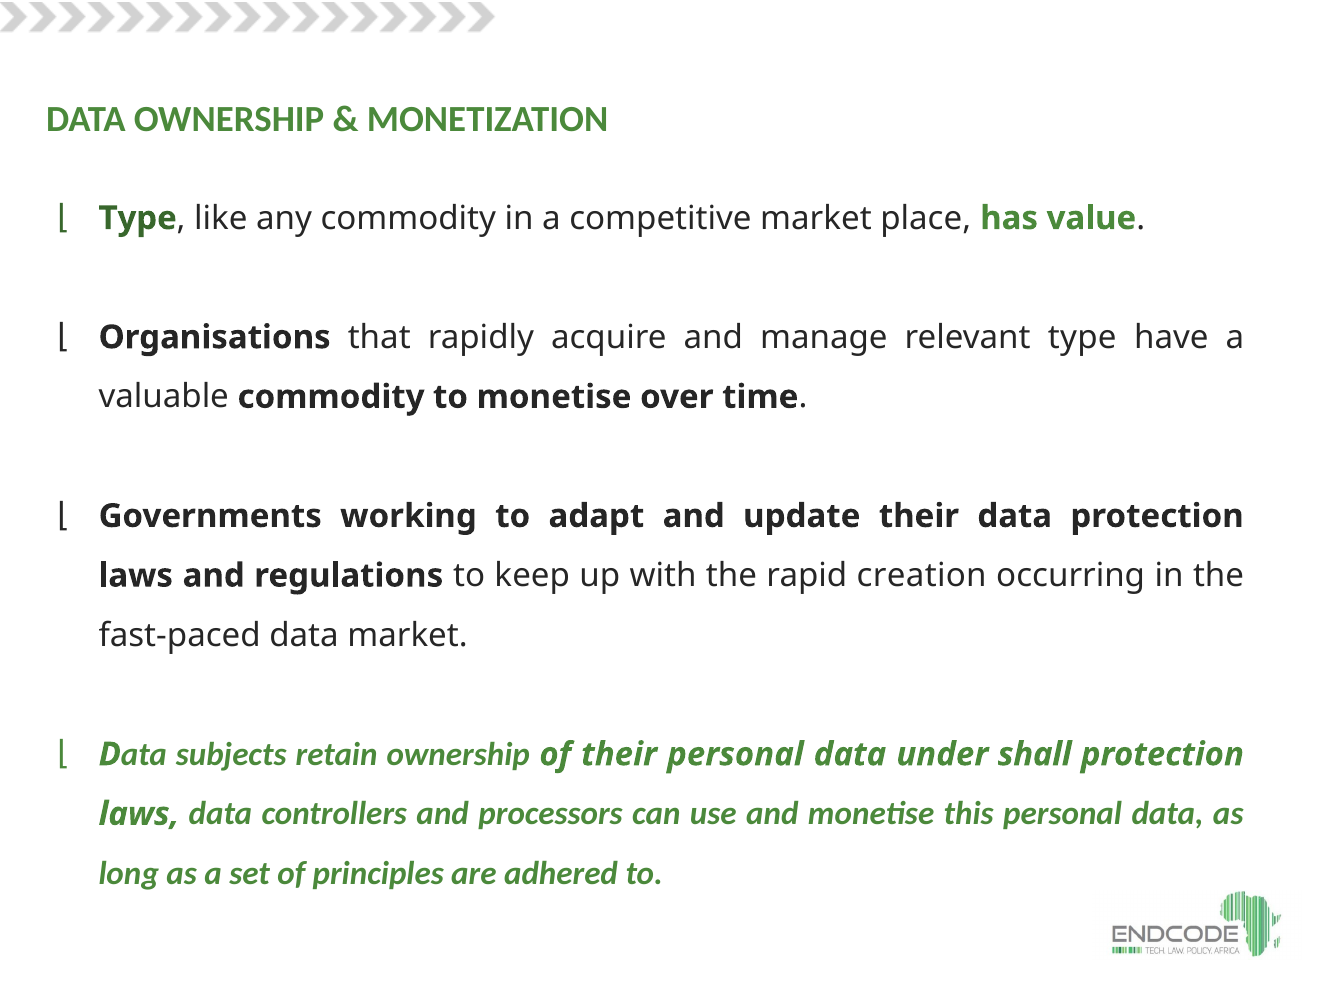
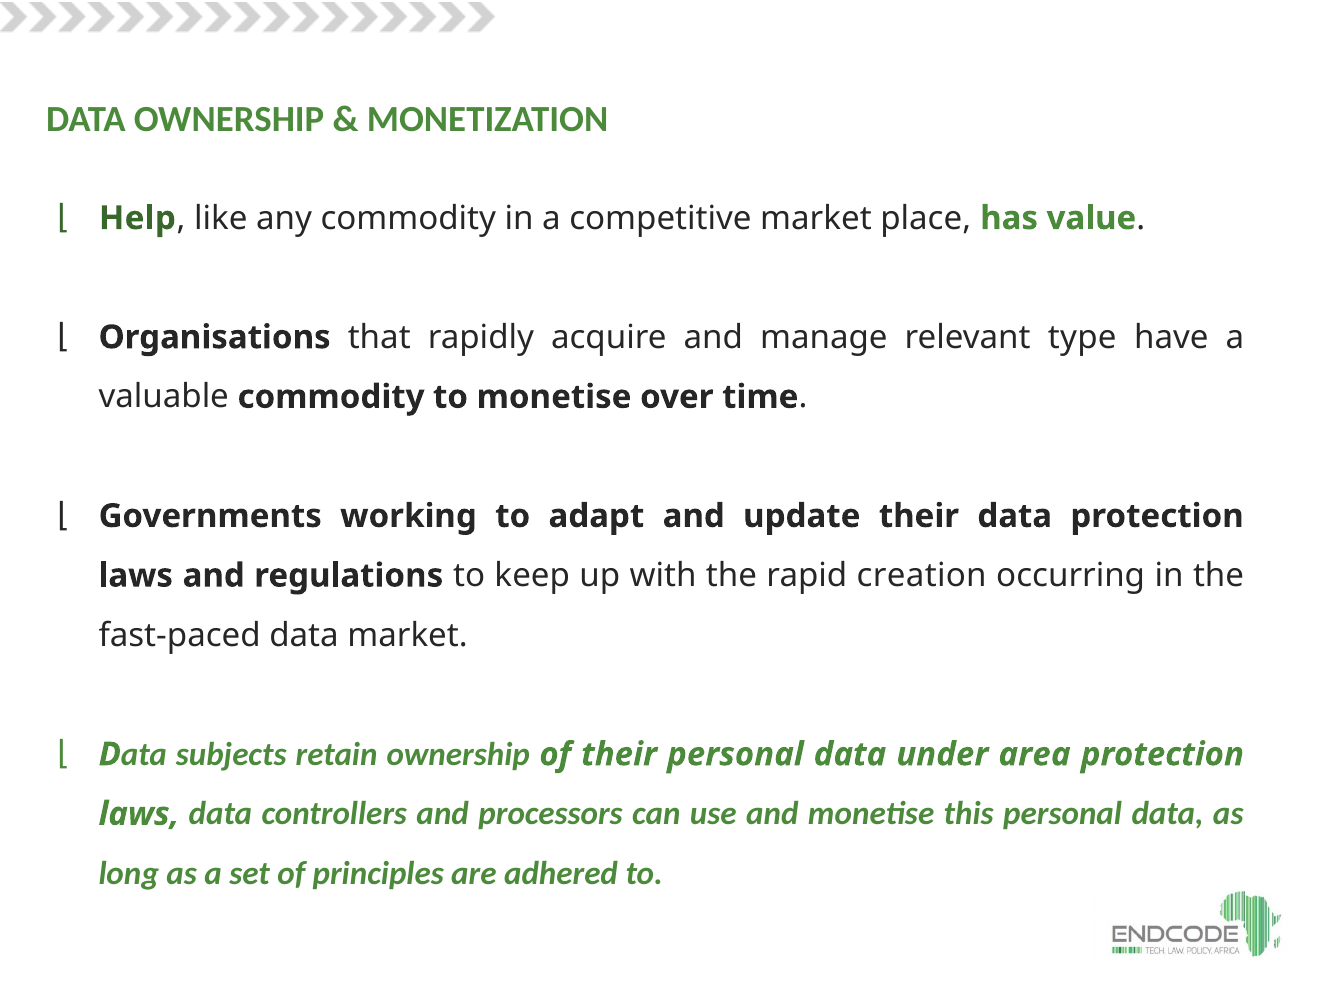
Type at (138, 218): Type -> Help
shall: shall -> area
